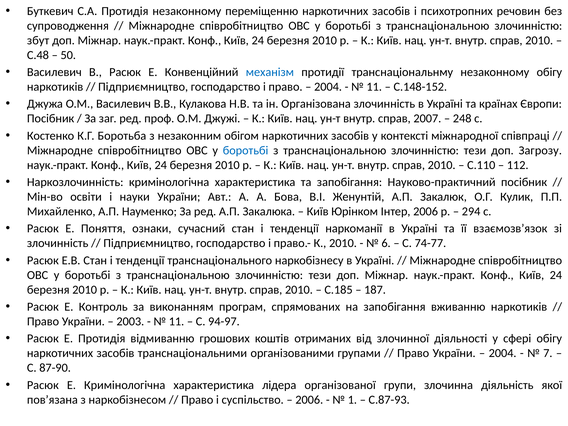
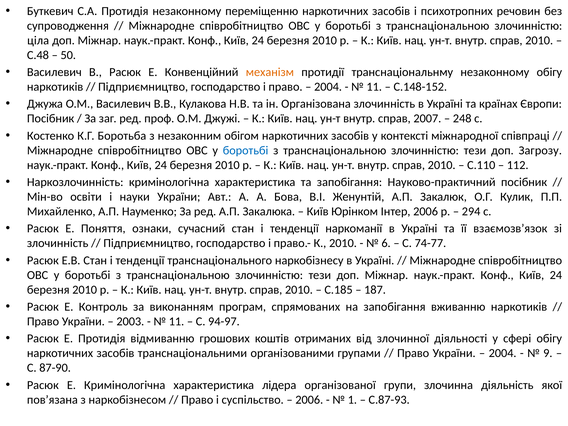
збут: збут -> ціла
механізм colour: blue -> orange
7: 7 -> 9
